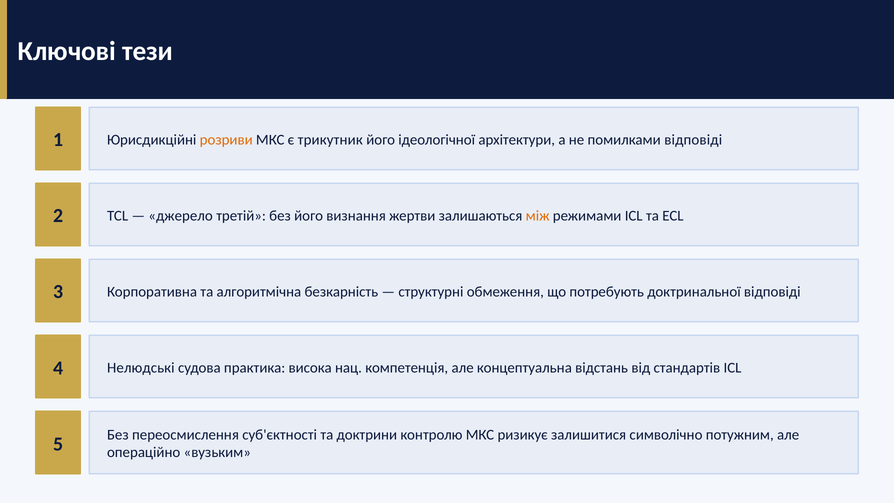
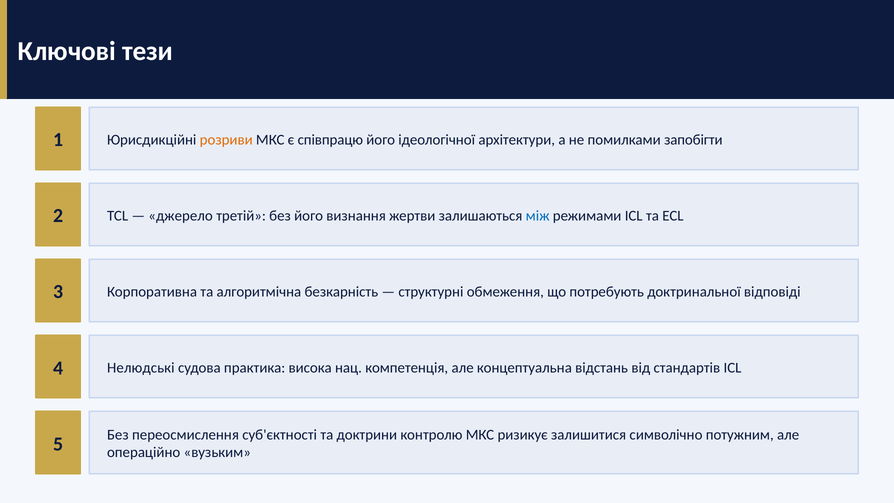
трикутник: трикутник -> співпрацю
помилками відповіді: відповіді -> запобігти
між colour: orange -> blue
